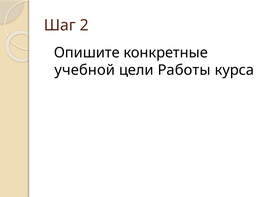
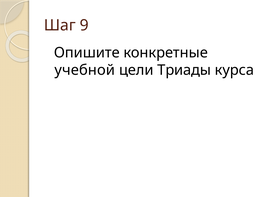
2: 2 -> 9
Работы: Работы -> Триады
